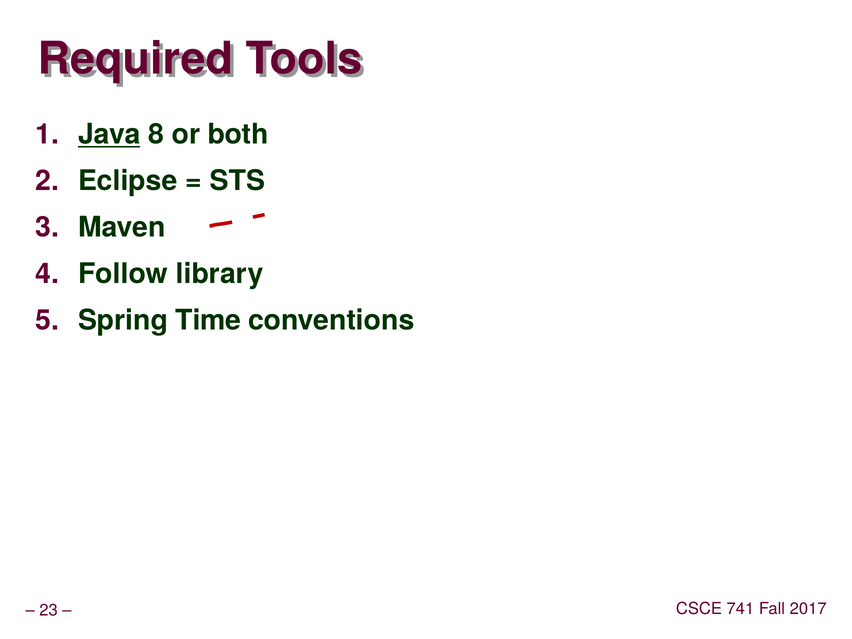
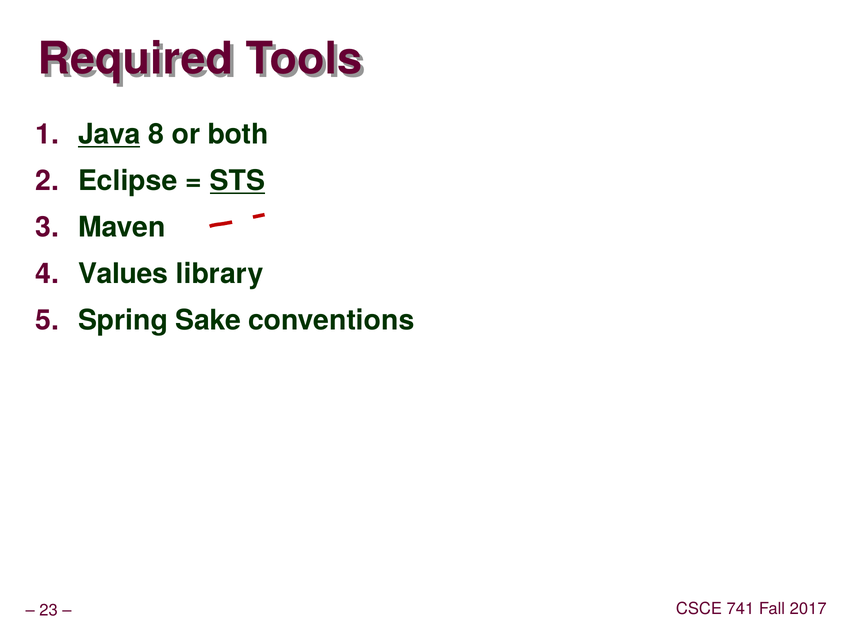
STS underline: none -> present
Follow: Follow -> Values
Time: Time -> Sake
